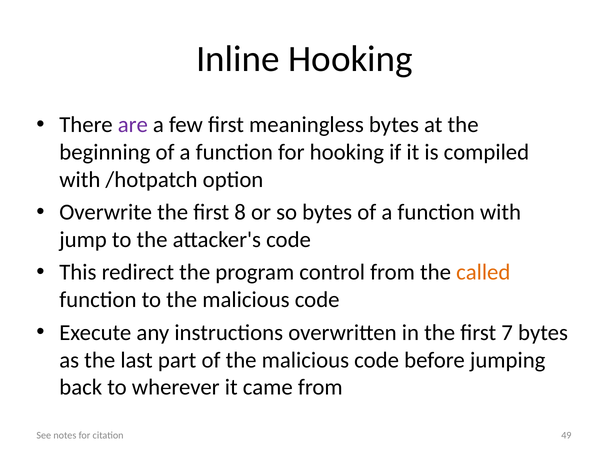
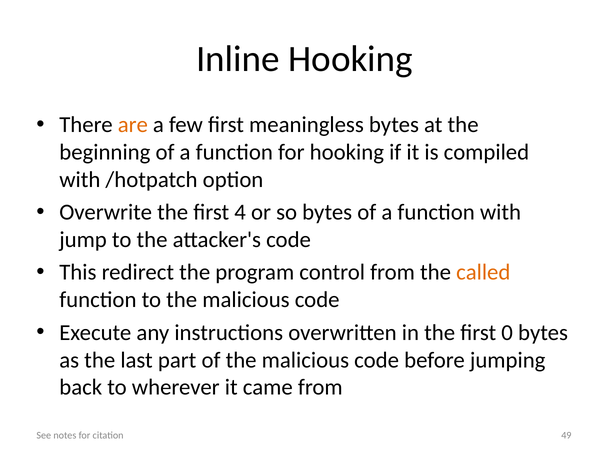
are colour: purple -> orange
8: 8 -> 4
7: 7 -> 0
